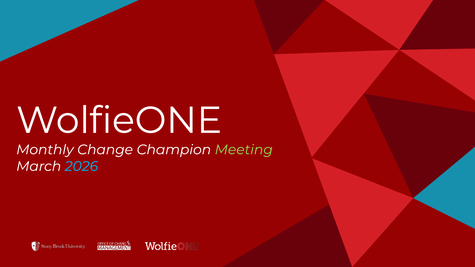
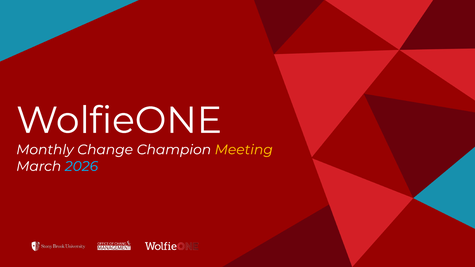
Meeting colour: light green -> yellow
